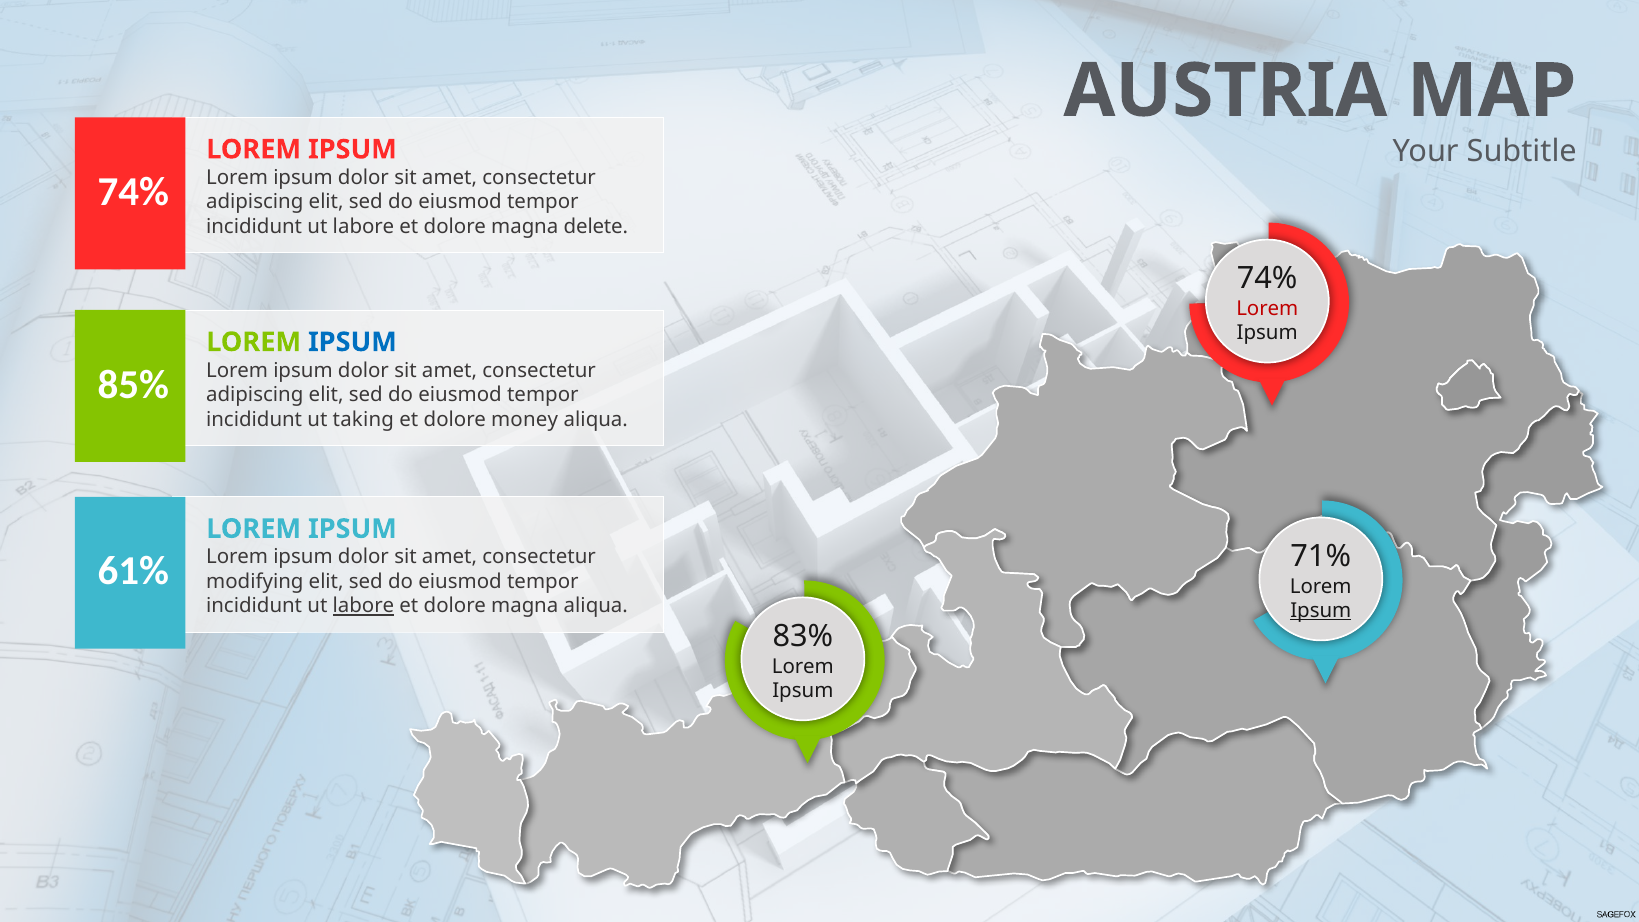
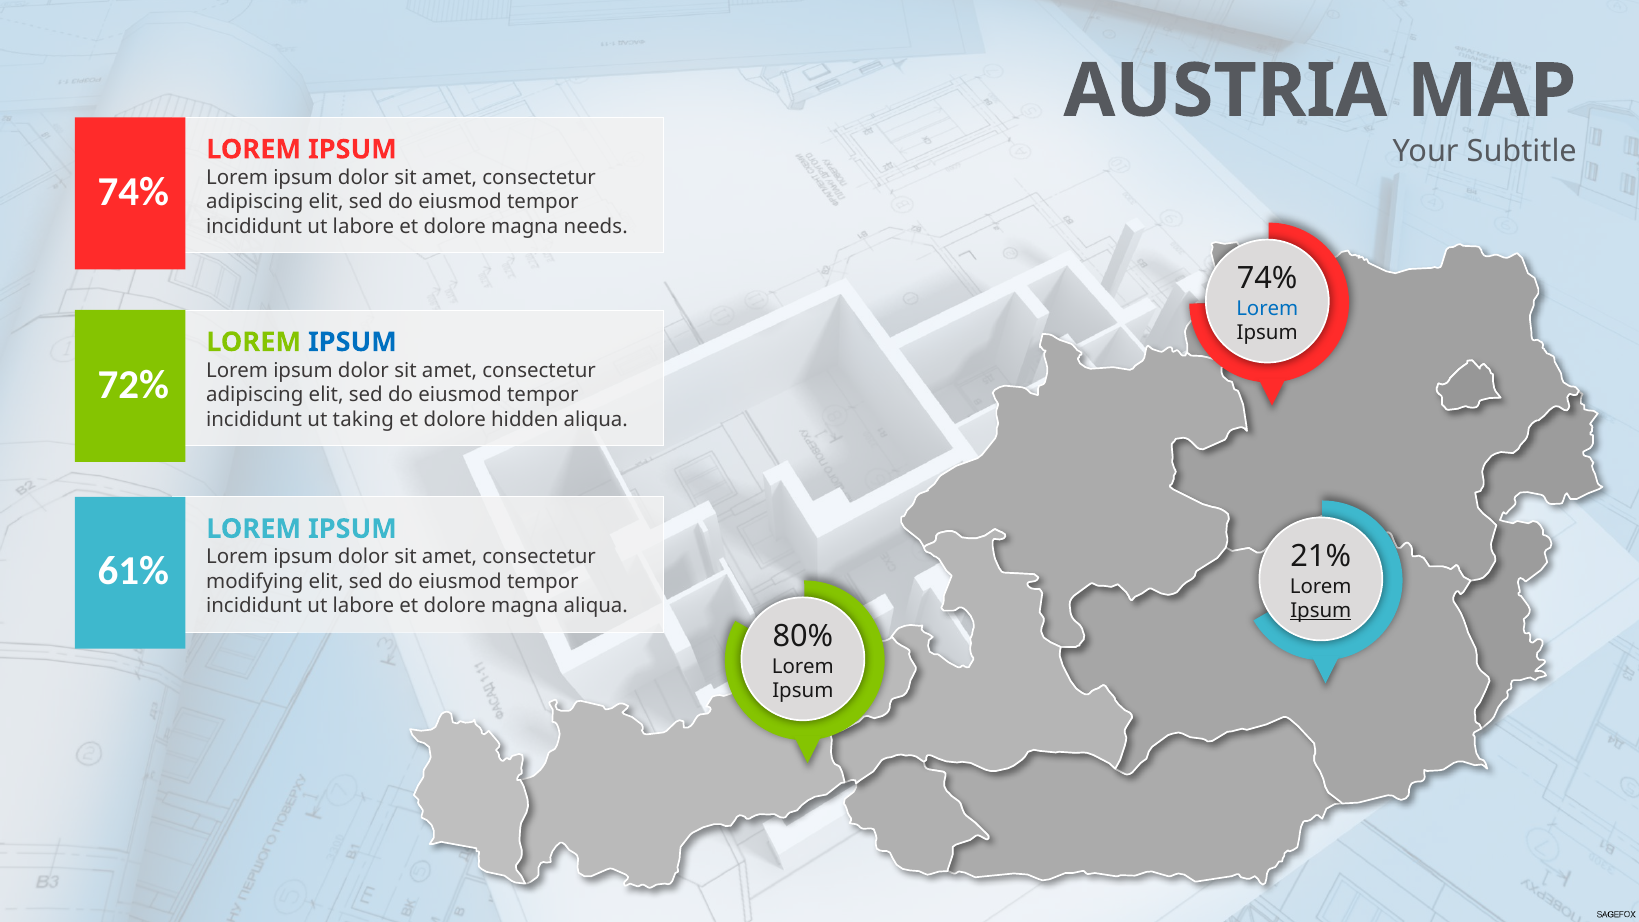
delete: delete -> needs
Lorem at (1267, 309) colour: red -> blue
85%: 85% -> 72%
money: money -> hidden
71%: 71% -> 21%
labore at (363, 606) underline: present -> none
83%: 83% -> 80%
